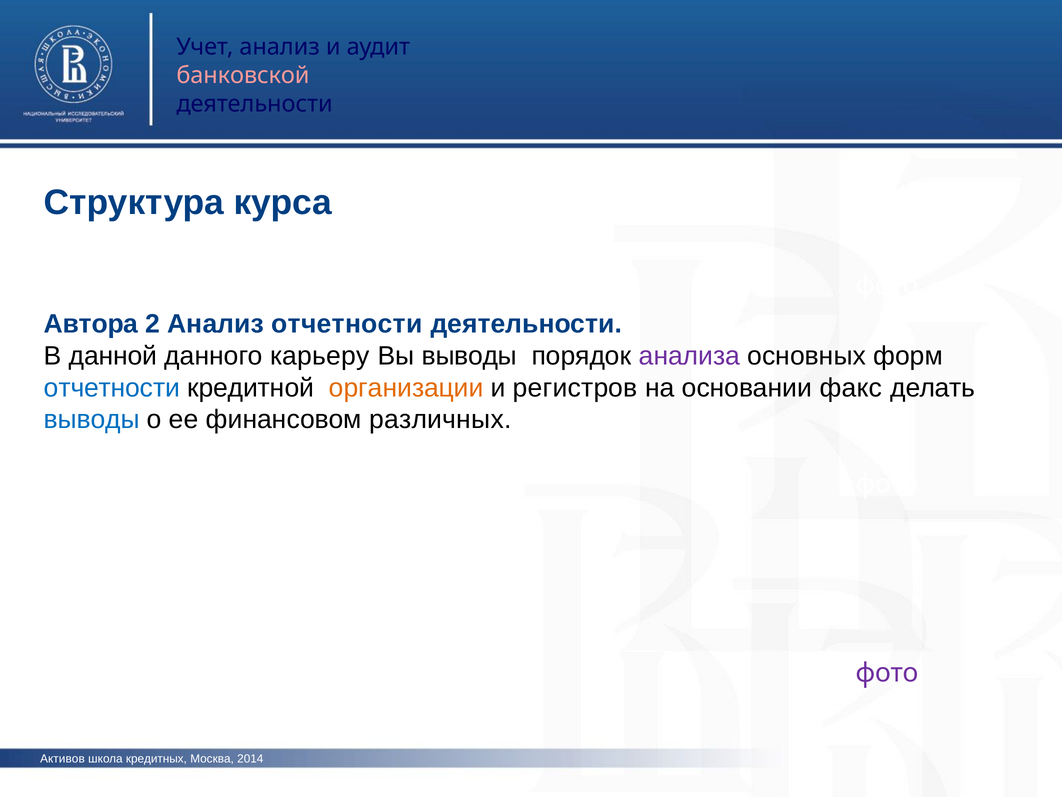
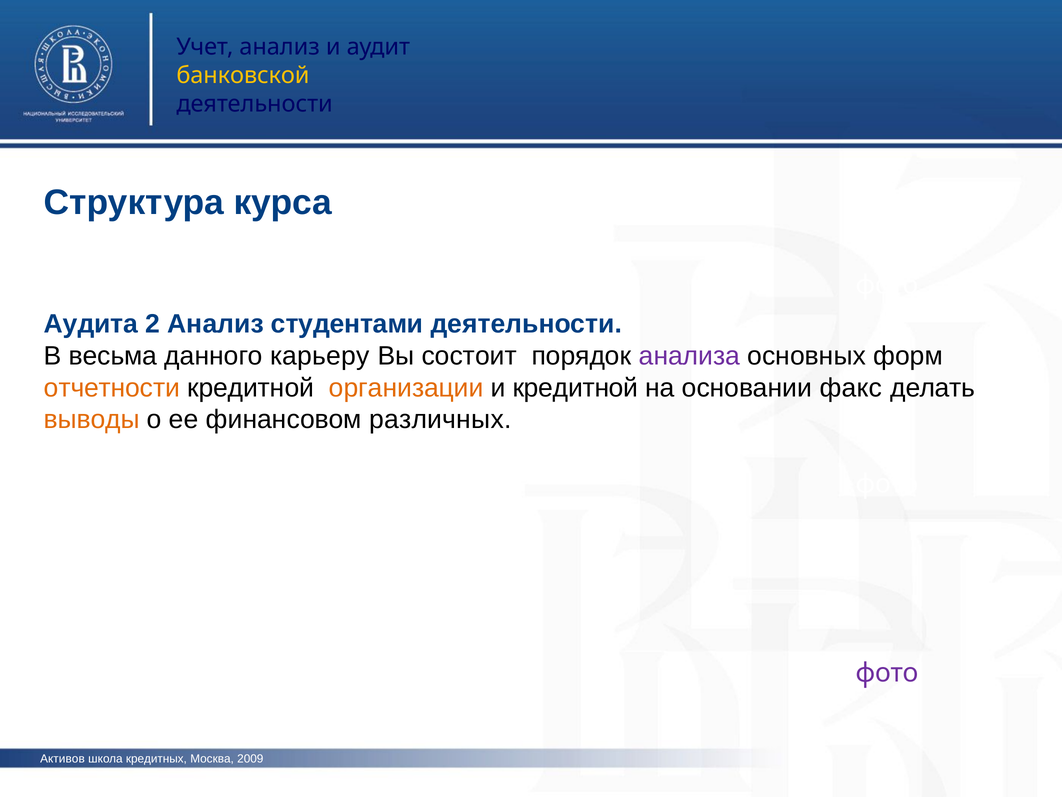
банковской colour: pink -> yellow
Автора: Автора -> Аудита
Анализ отчетности: отчетности -> студентами
данной: данной -> весьма
Вы выводы: выводы -> состоит
отчетности at (112, 388) colour: blue -> orange
и регистров: регистров -> кредитной
выводы at (92, 419) colour: blue -> orange
2014: 2014 -> 2009
